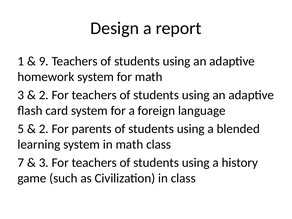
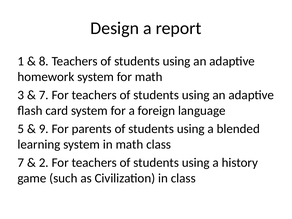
9: 9 -> 8
2 at (44, 95): 2 -> 7
2 at (44, 129): 2 -> 9
3 at (44, 163): 3 -> 2
